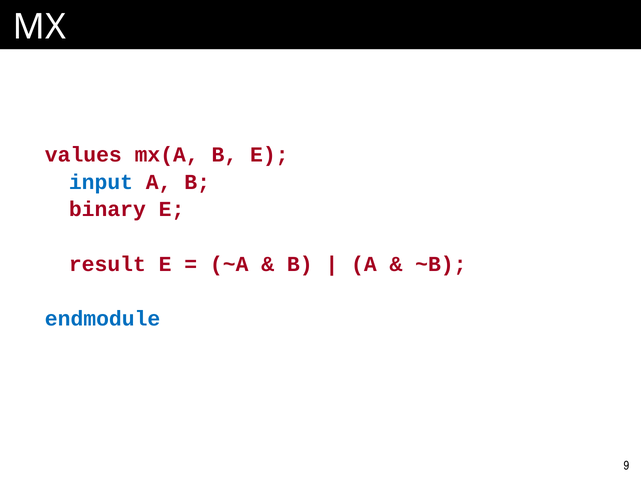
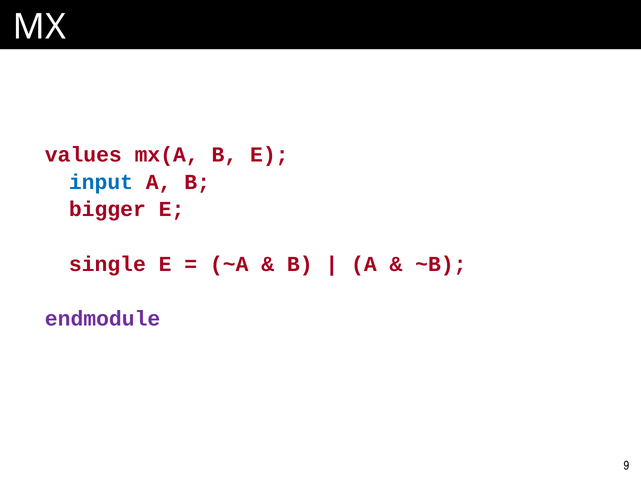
binary: binary -> bigger
result: result -> single
endmodule colour: blue -> purple
